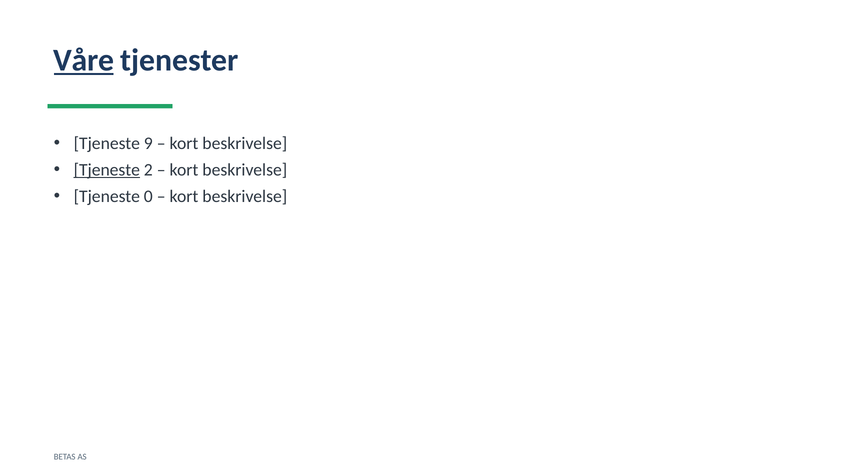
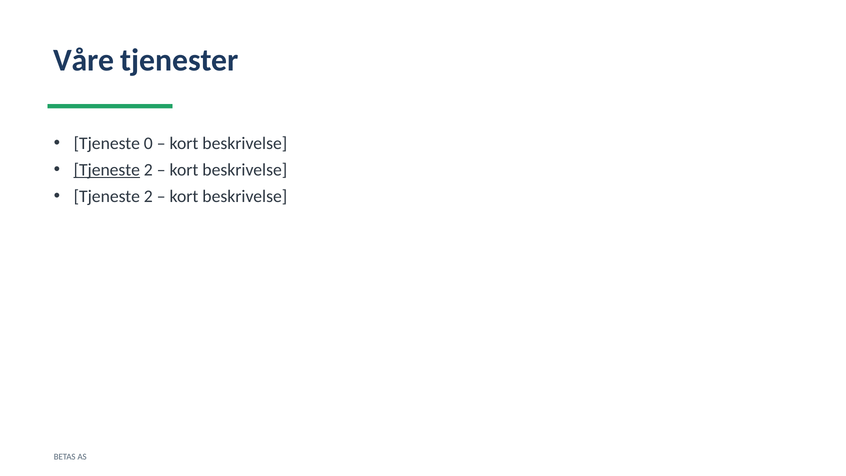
Våre underline: present -> none
9: 9 -> 0
0 at (148, 196): 0 -> 2
